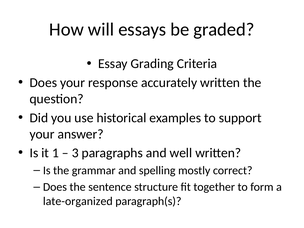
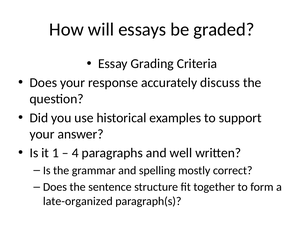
accurately written: written -> discuss
3: 3 -> 4
